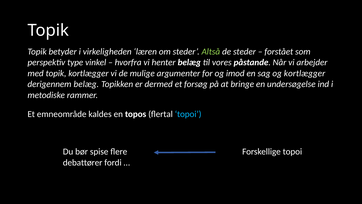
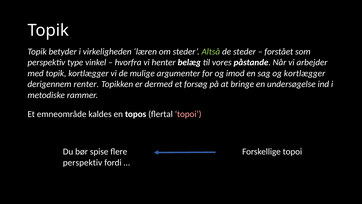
derigennem belæg: belæg -> renter
topoi at (188, 114) colour: light blue -> pink
debattører at (83, 162): debattører -> perspektiv
